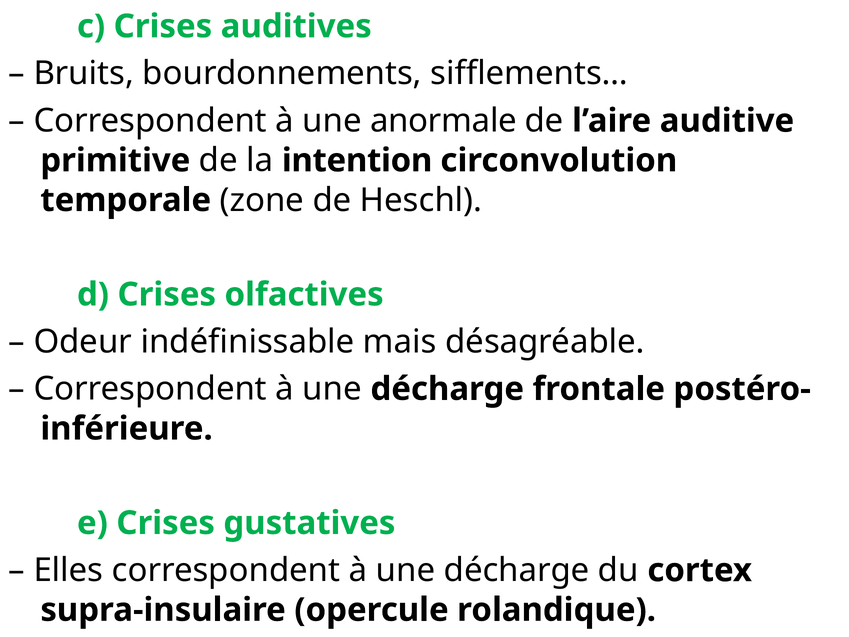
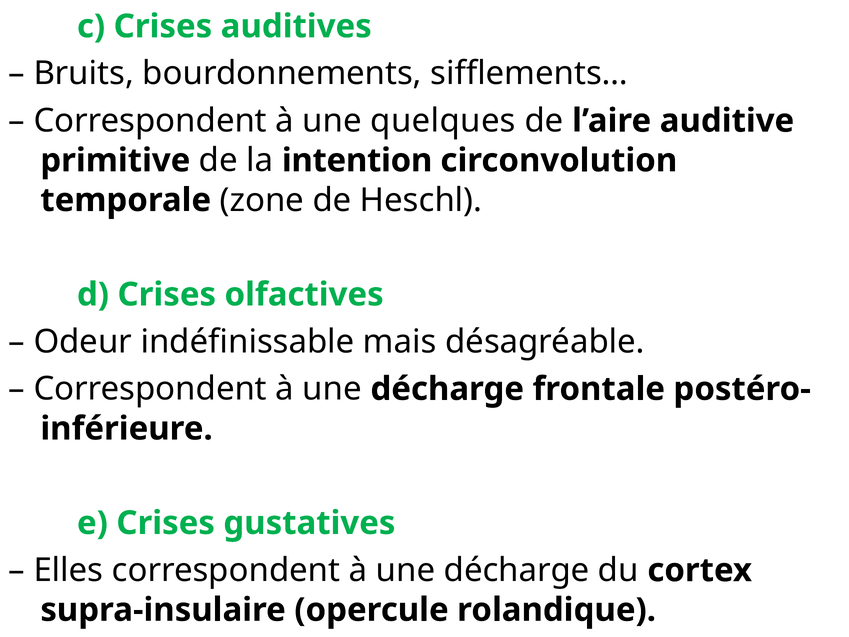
anormale: anormale -> quelques
